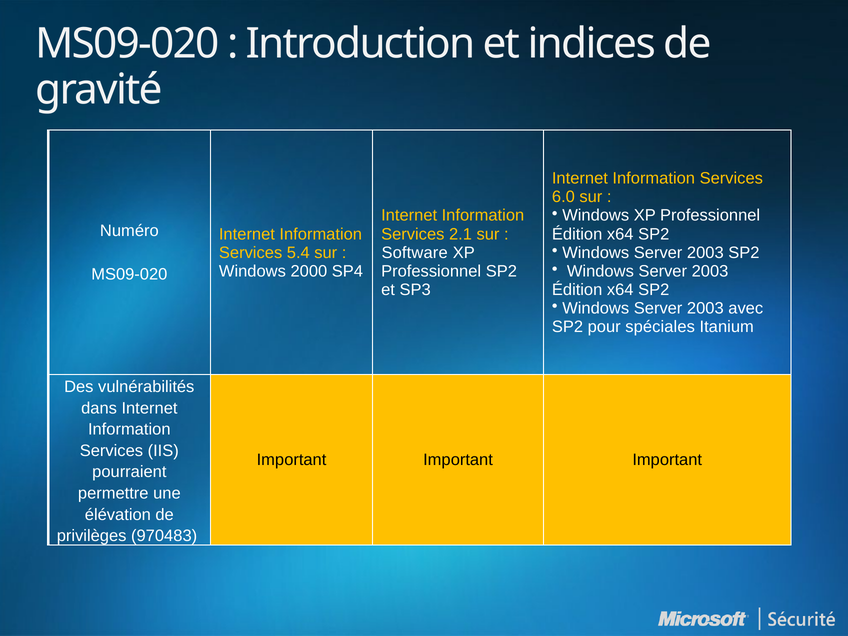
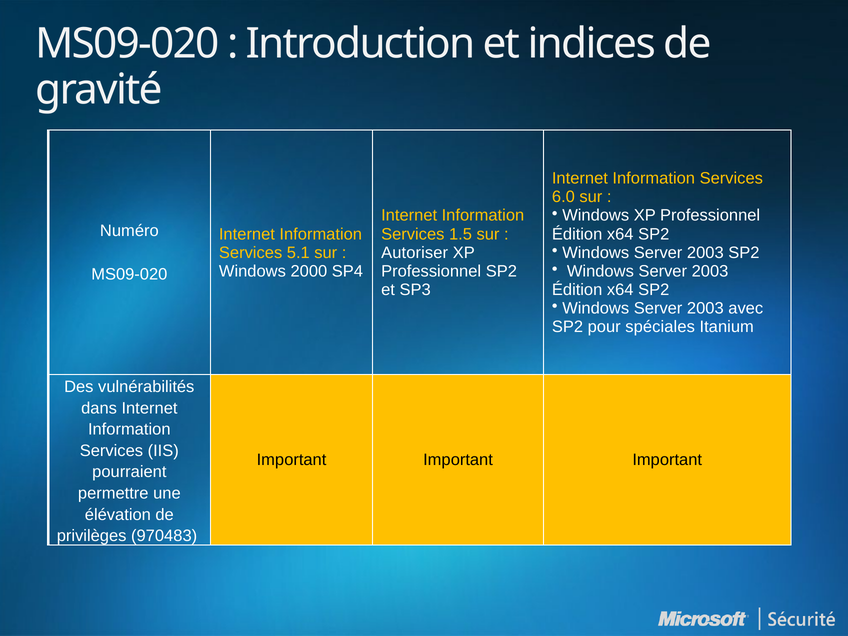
2.1: 2.1 -> 1.5
5.4: 5.4 -> 5.1
Software: Software -> Autoriser
